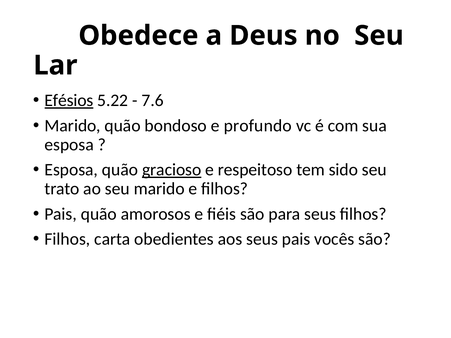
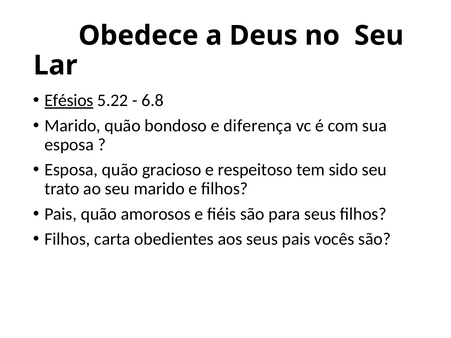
7.6: 7.6 -> 6.8
profundo: profundo -> diferença
gracioso underline: present -> none
